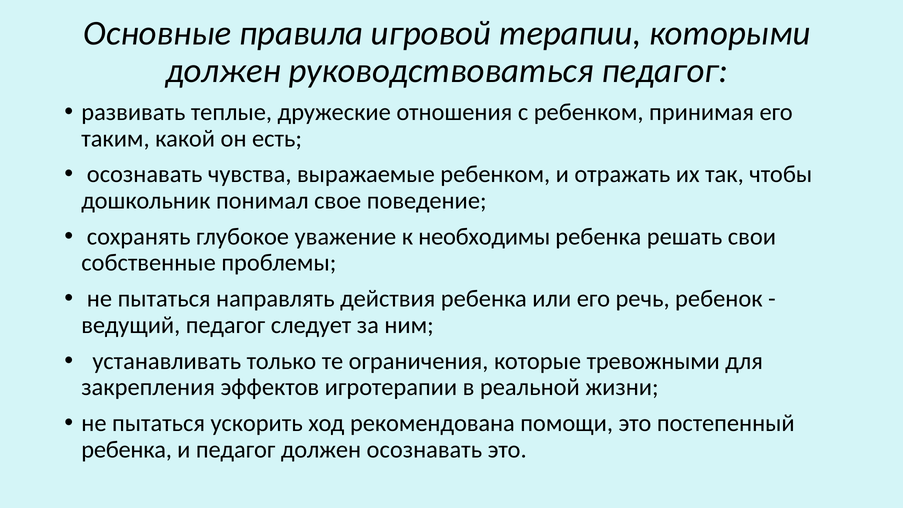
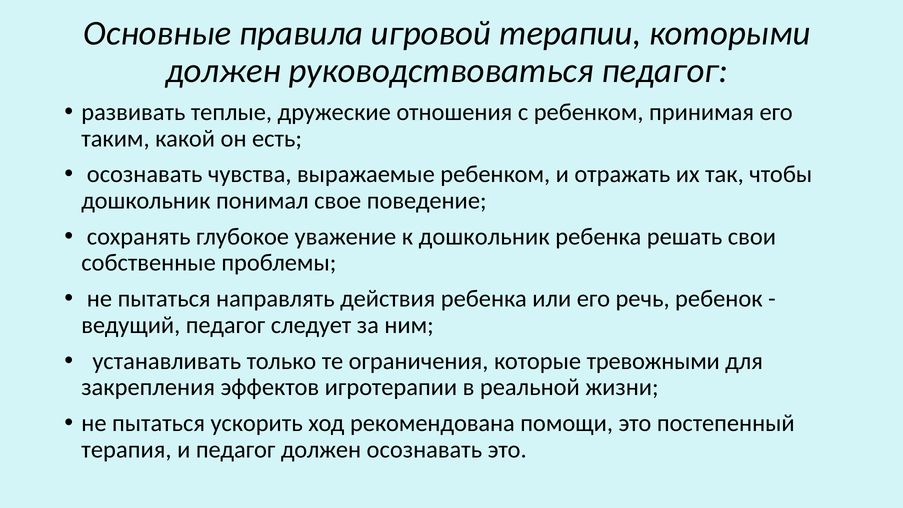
к необходимы: необходимы -> дошкольник
ребенка at (127, 449): ребенка -> терапия
